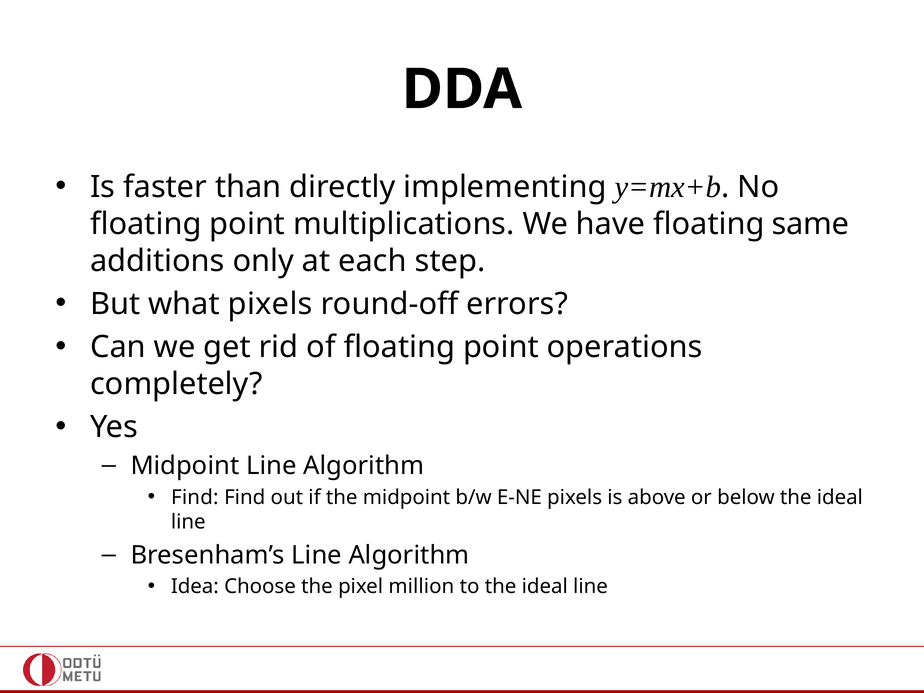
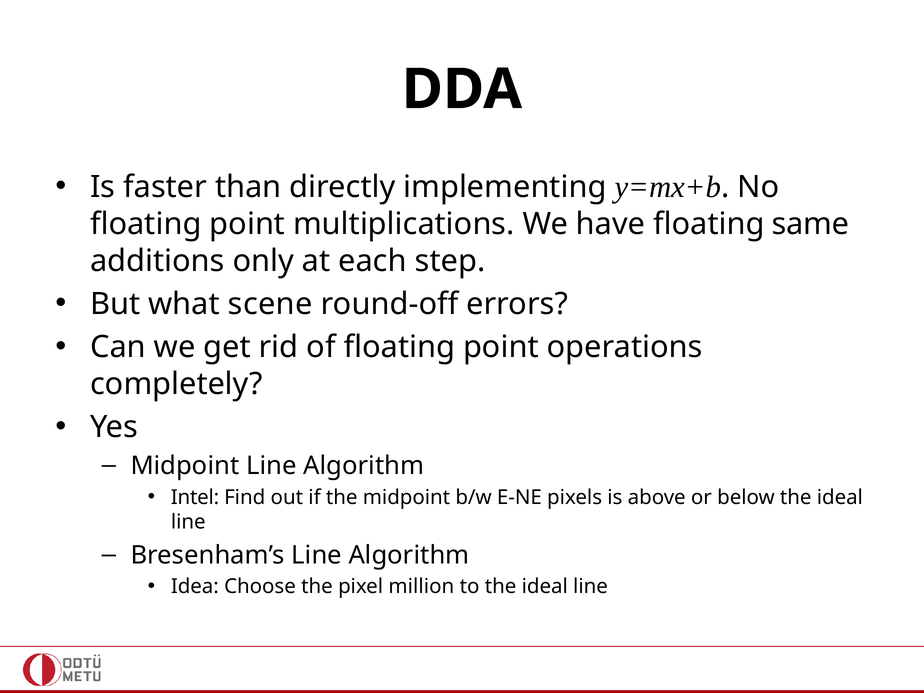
what pixels: pixels -> scene
Find at (195, 497): Find -> Intel
